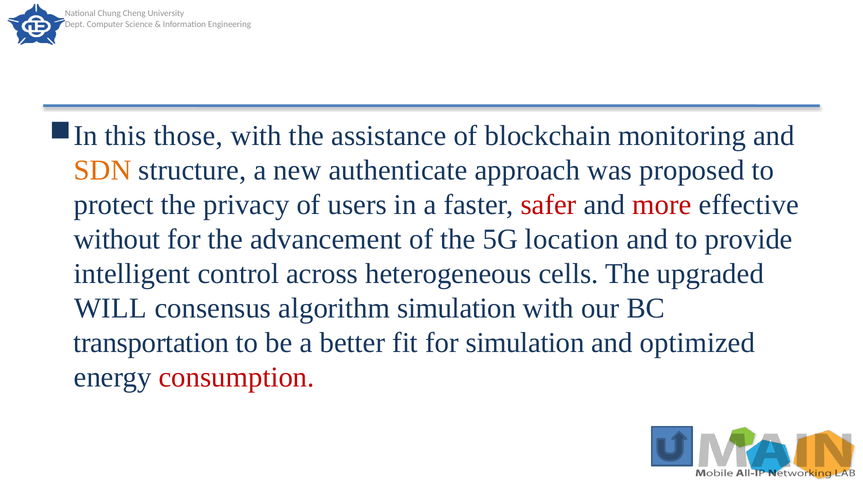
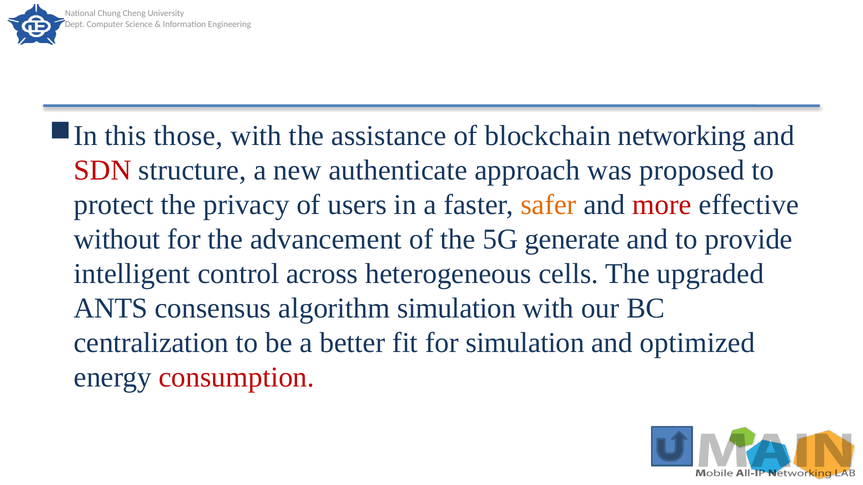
monitoring: monitoring -> networking
SDN colour: orange -> red
safer colour: red -> orange
location: location -> generate
WILL: WILL -> ANTS
transportation: transportation -> centralization
